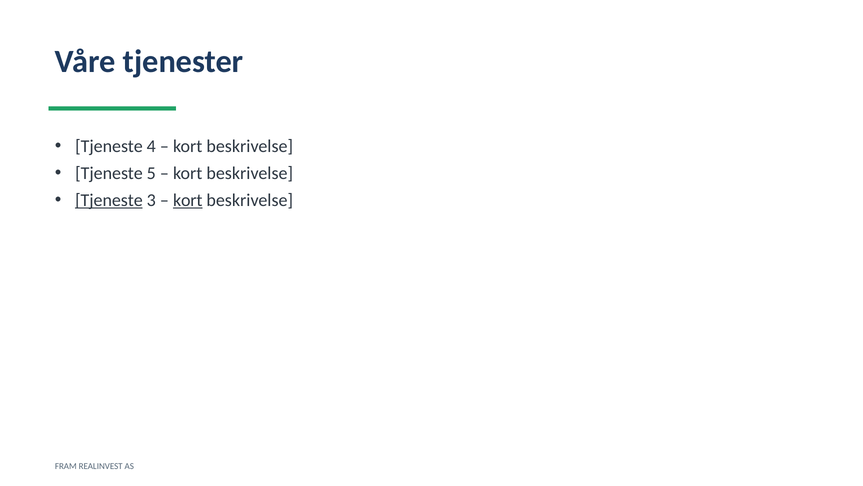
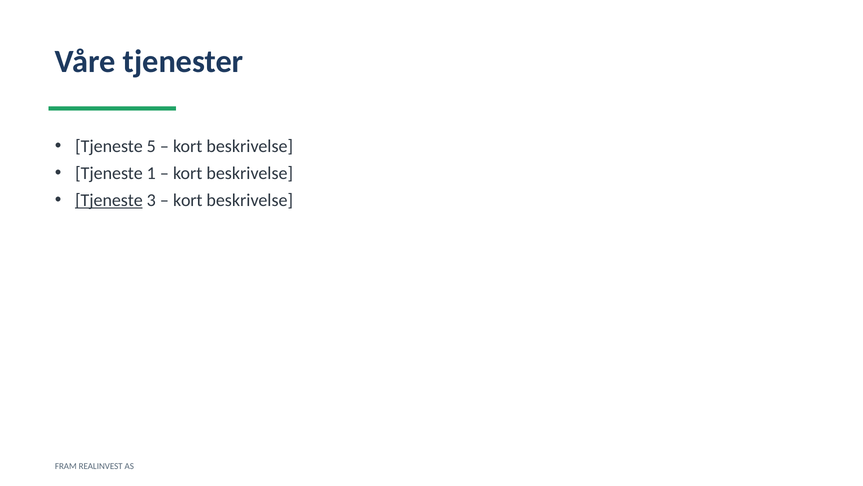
4: 4 -> 5
5: 5 -> 1
kort at (188, 200) underline: present -> none
